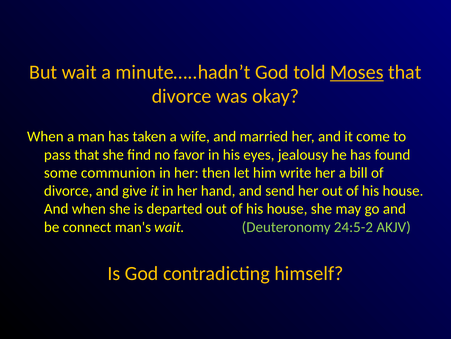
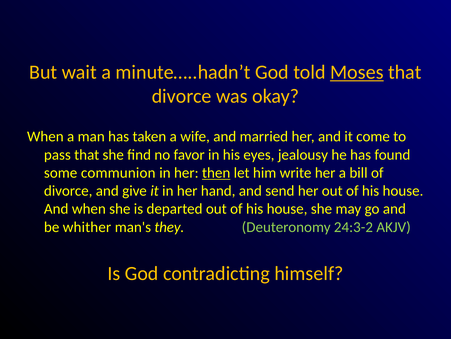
then underline: none -> present
connect: connect -> whither
man's wait: wait -> they
24:5-2: 24:5-2 -> 24:3-2
